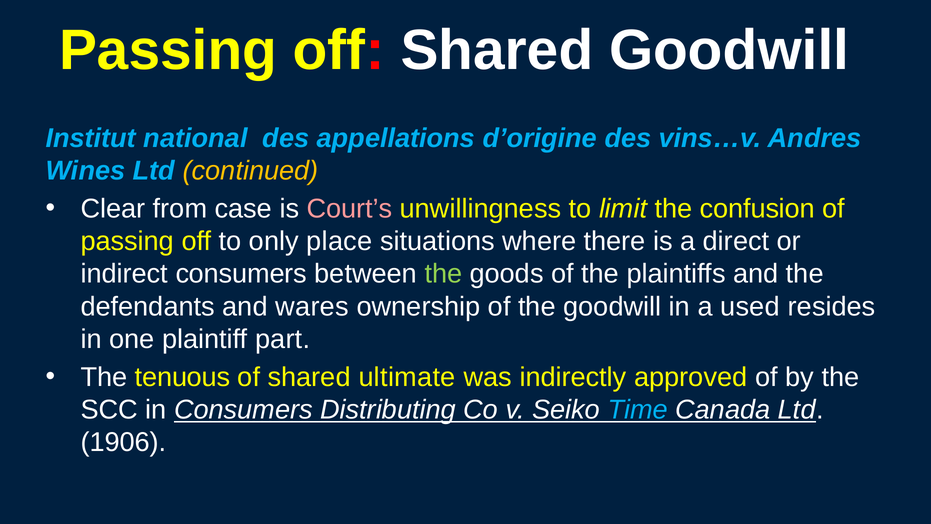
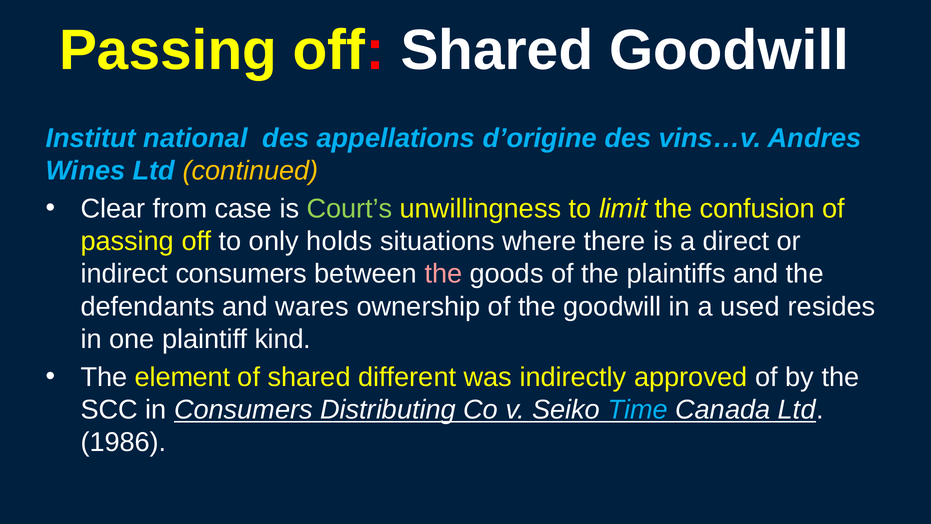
Court’s colour: pink -> light green
place: place -> holds
the at (443, 274) colour: light green -> pink
part: part -> kind
tenuous: tenuous -> element
ultimate: ultimate -> different
1906: 1906 -> 1986
